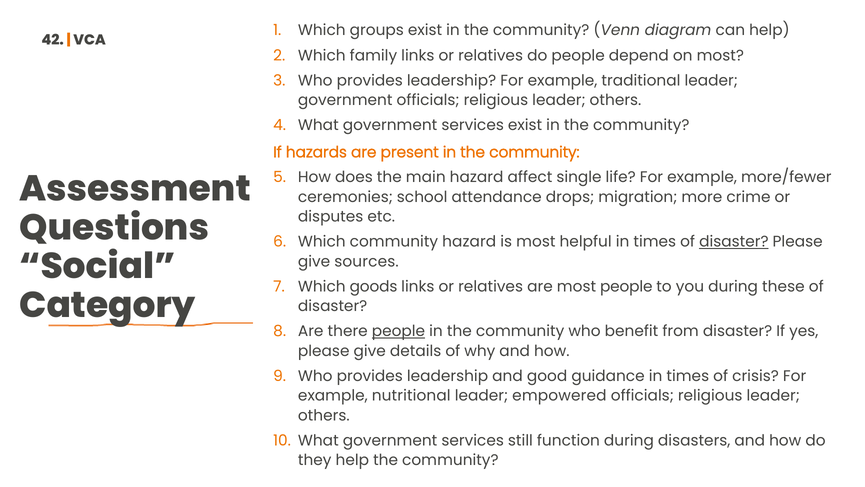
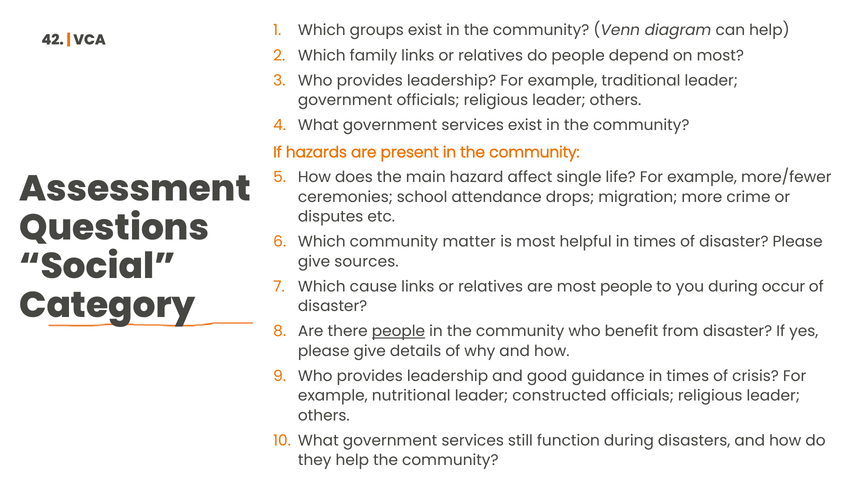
community hazard: hazard -> matter
disaster at (734, 242) underline: present -> none
goods: goods -> cause
these: these -> occur
empowered: empowered -> constructed
